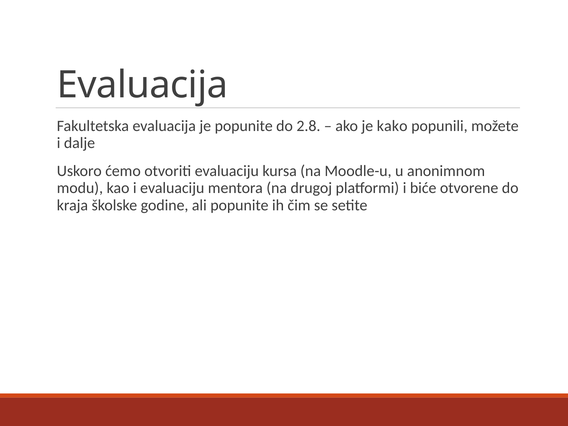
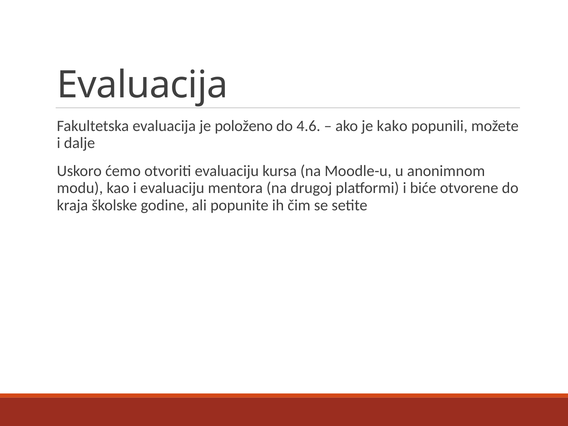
je popunite: popunite -> položeno
2.8: 2.8 -> 4.6
